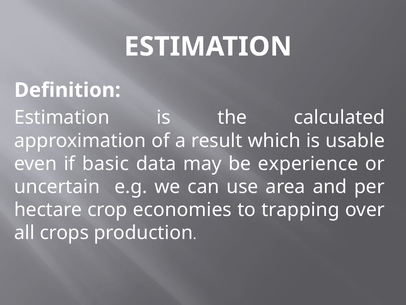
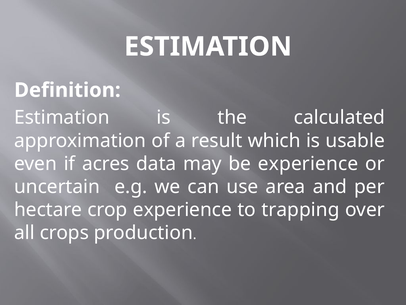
basic: basic -> acres
crop economies: economies -> experience
